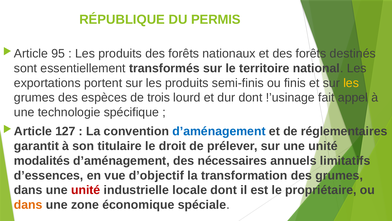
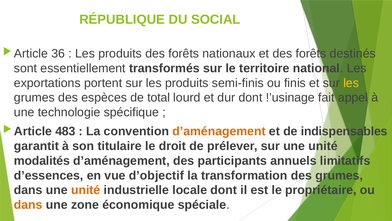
PERMIS: PERMIS -> SOCIAL
95: 95 -> 36
trois: trois -> total
127: 127 -> 483
d’aménagement at (219, 131) colour: blue -> orange
réglementaires: réglementaires -> indispensables
nécessaires: nécessaires -> participants
unité at (86, 190) colour: red -> orange
